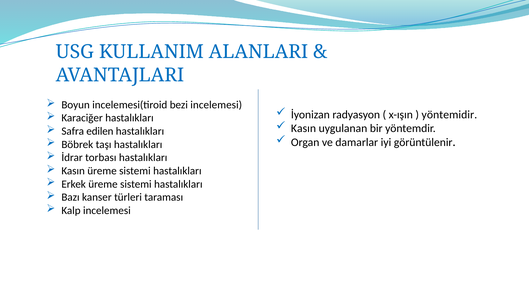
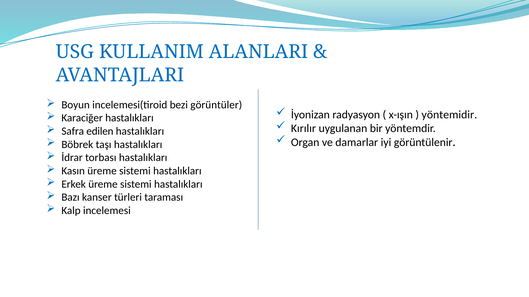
bezi incelemesi: incelemesi -> görüntüler
Kasın at (303, 129): Kasın -> Kırılır
